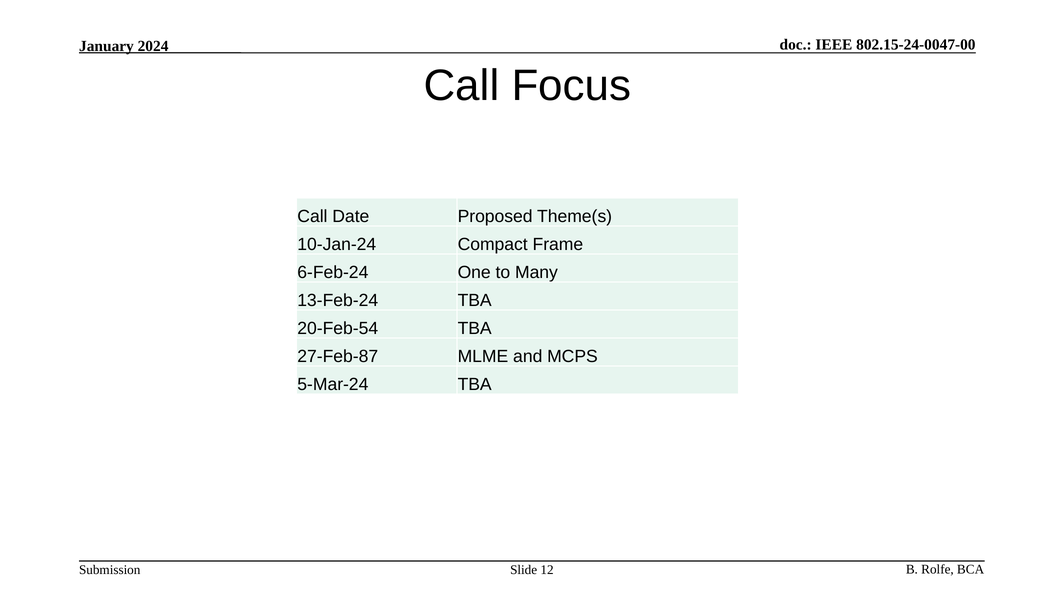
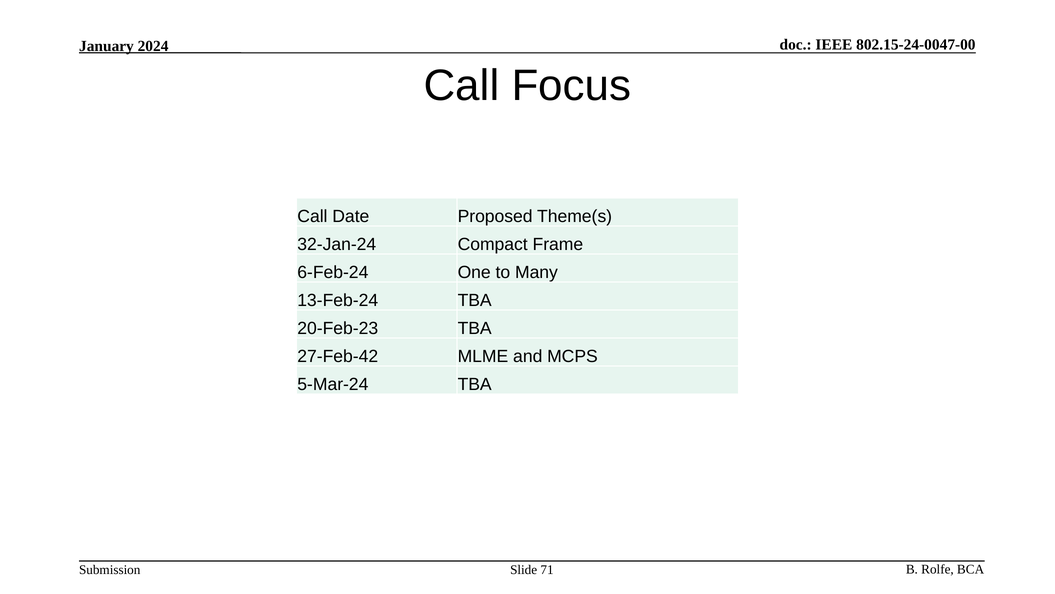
10-Jan-24: 10-Jan-24 -> 32-Jan-24
20-Feb-54: 20-Feb-54 -> 20-Feb-23
27-Feb-87: 27-Feb-87 -> 27-Feb-42
12: 12 -> 71
